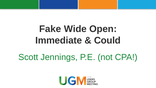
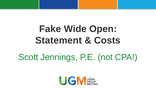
Immediate: Immediate -> Statement
Could: Could -> Costs
